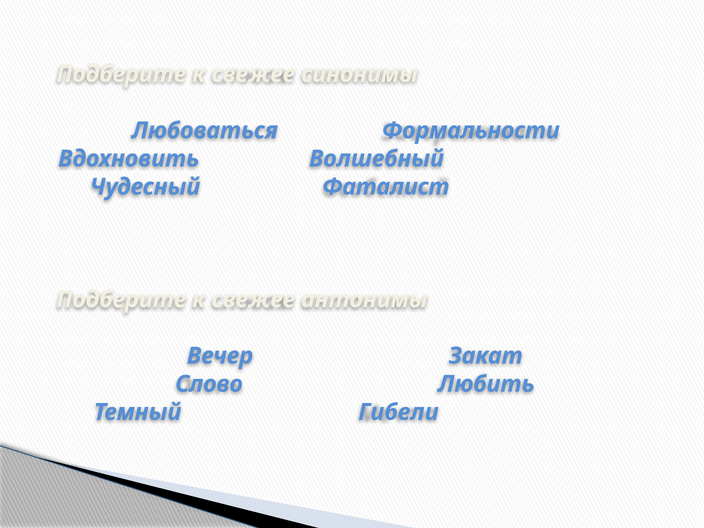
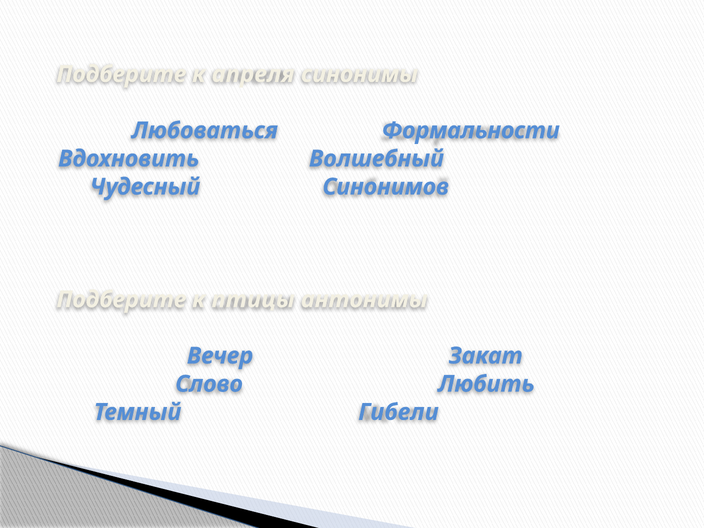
свежее at (253, 74): свежее -> апреля
Фаталист: Фаталист -> Синонимов
свежее at (253, 299): свежее -> птицы
